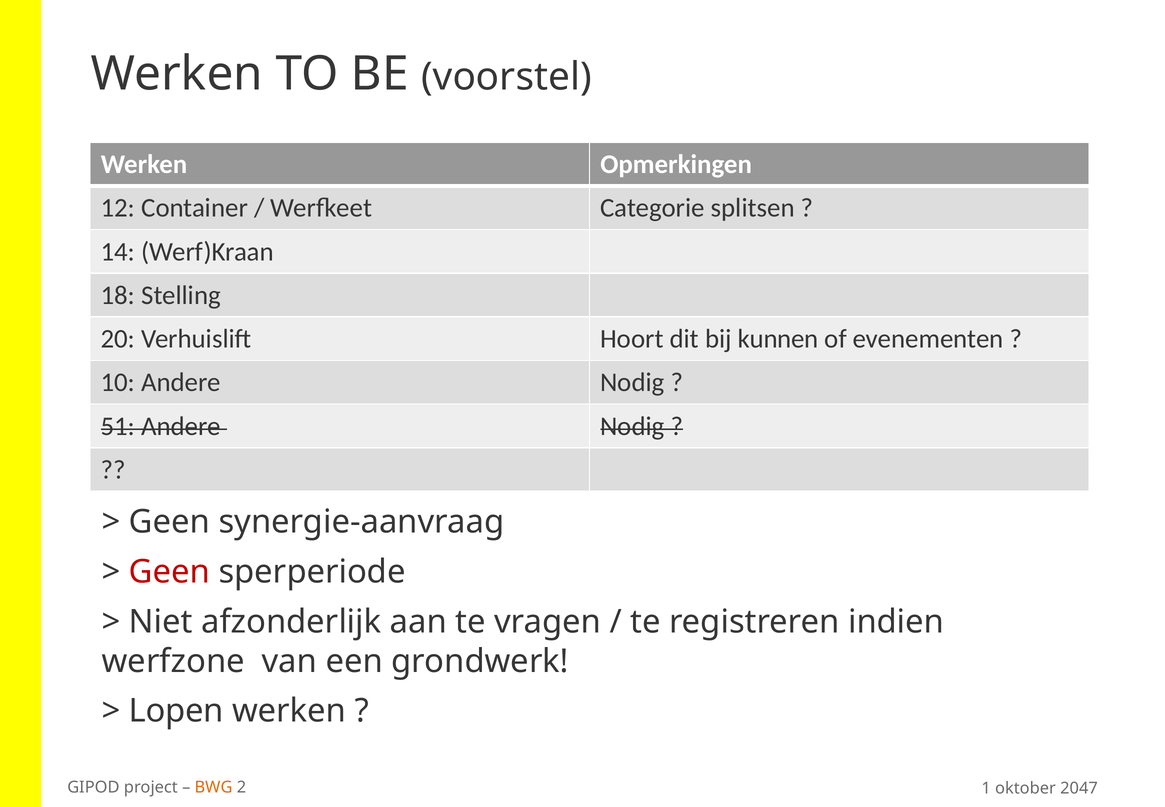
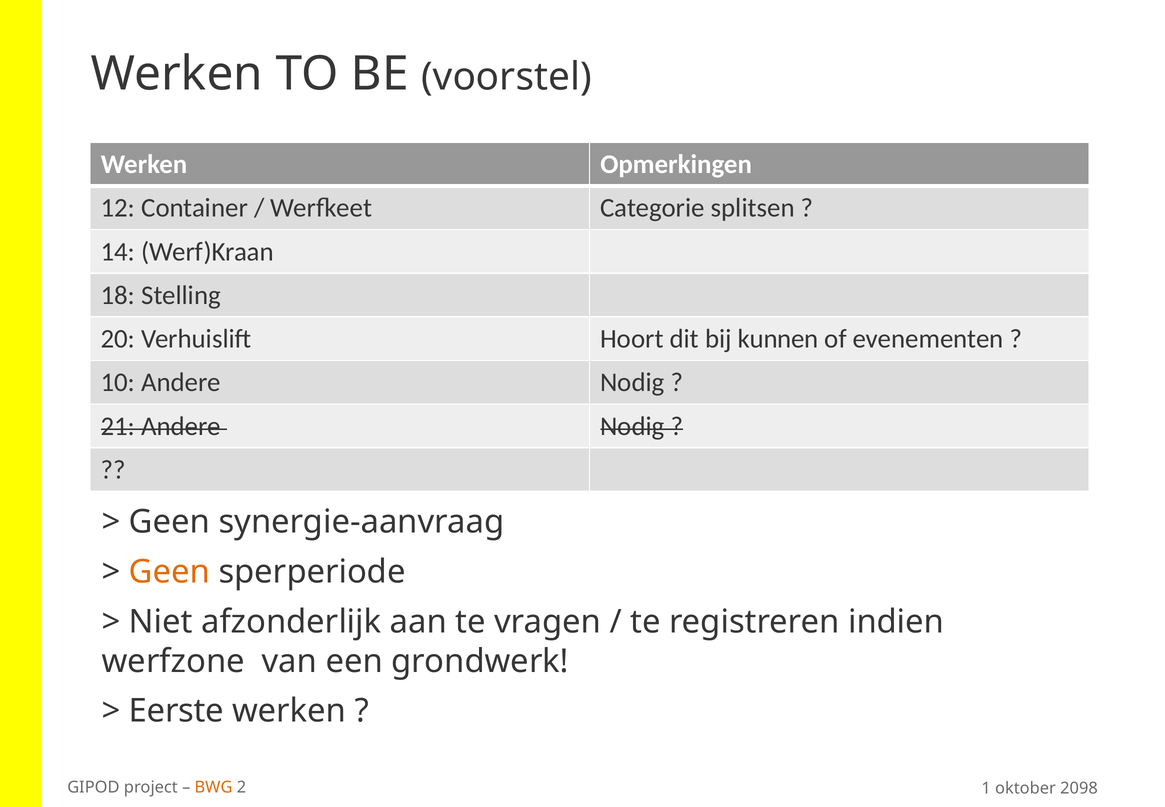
51: 51 -> 21
Geen at (170, 572) colour: red -> orange
Lopen: Lopen -> Eerste
2047: 2047 -> 2098
